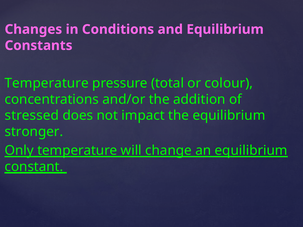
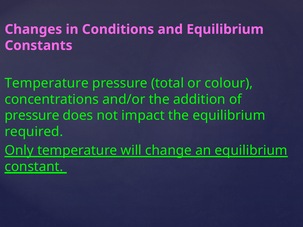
stressed at (32, 116): stressed -> pressure
stronger: stronger -> required
